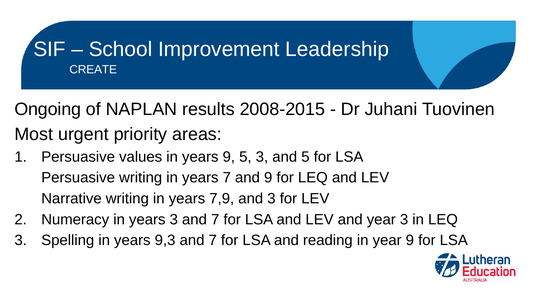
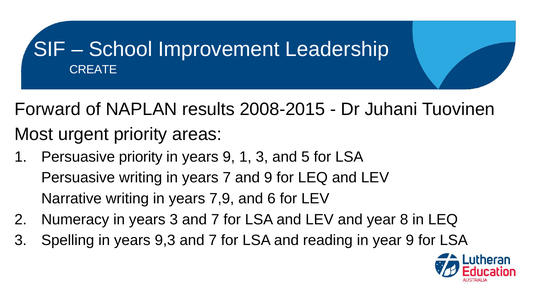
Ongoing: Ongoing -> Forward
Persuasive values: values -> priority
9 5: 5 -> 1
and 3: 3 -> 6
year 3: 3 -> 8
